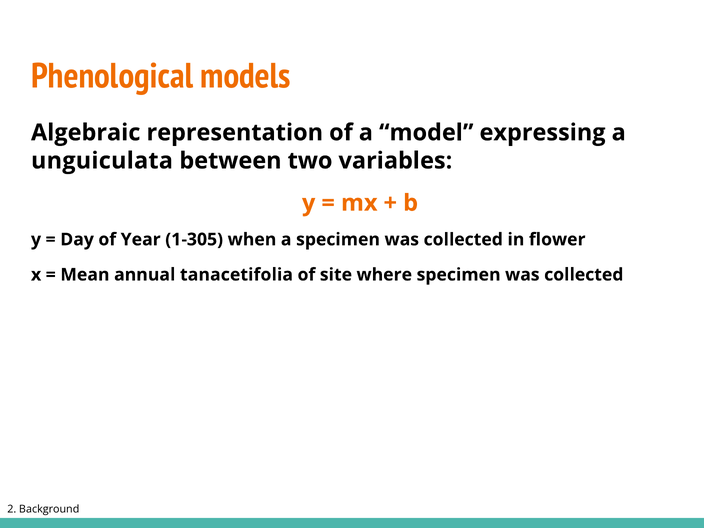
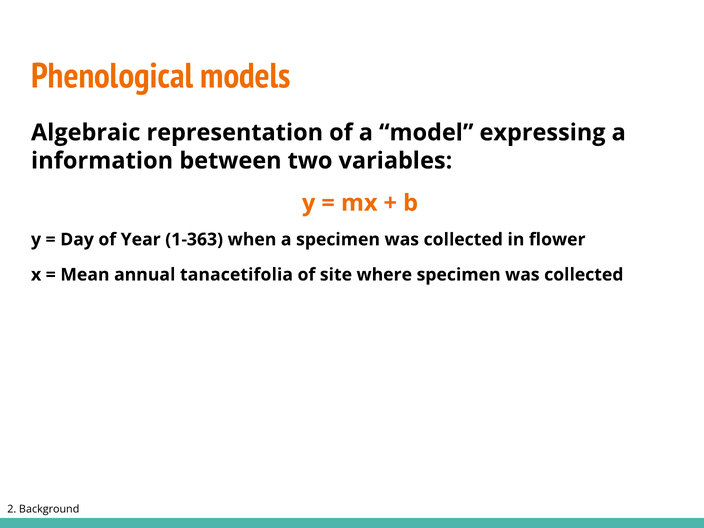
unguiculata: unguiculata -> information
1-305: 1-305 -> 1-363
